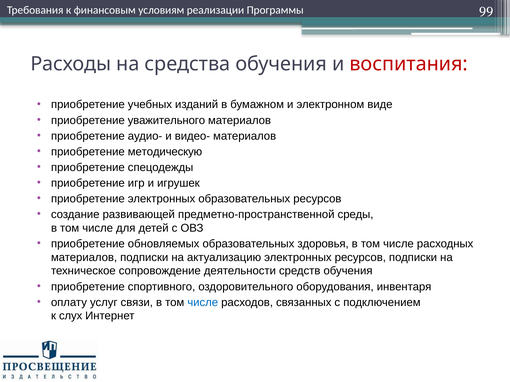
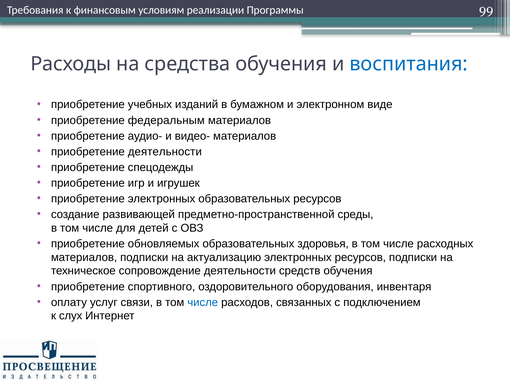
воспитания colour: red -> blue
уважительного: уважительного -> федеральным
приобретение методическую: методическую -> деятельности
